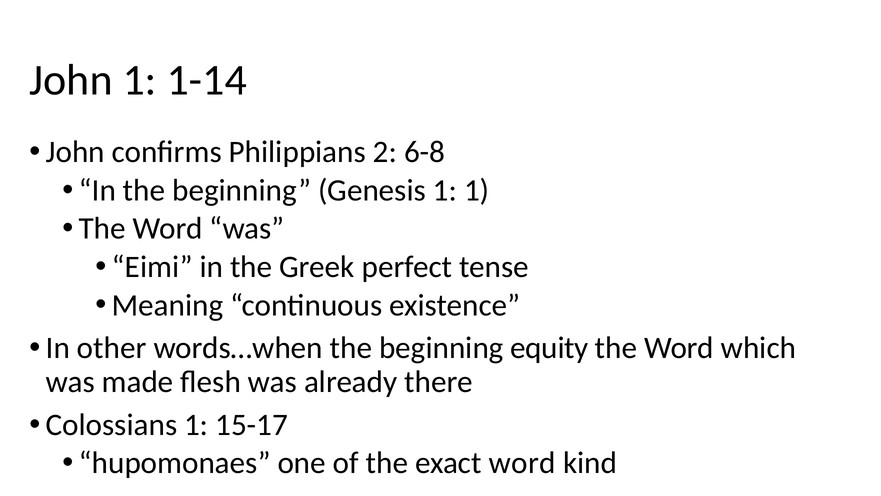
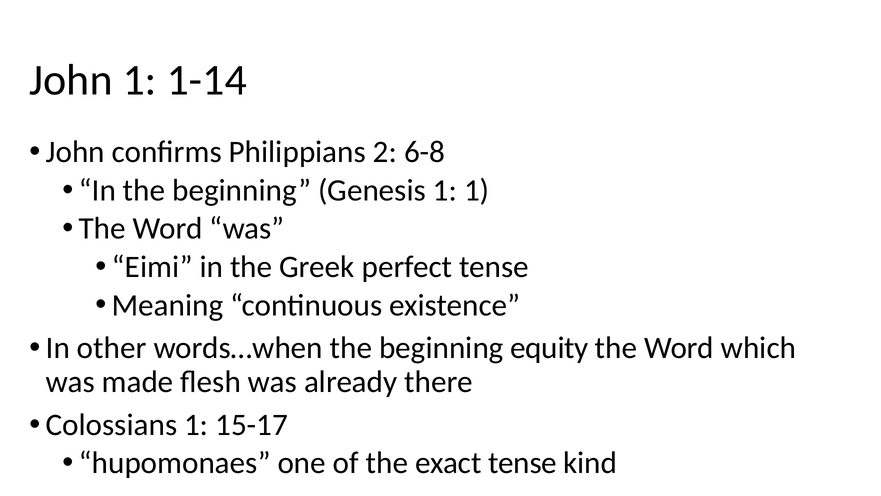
exact word: word -> tense
